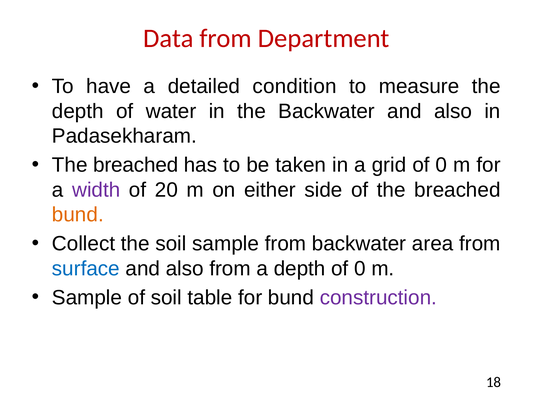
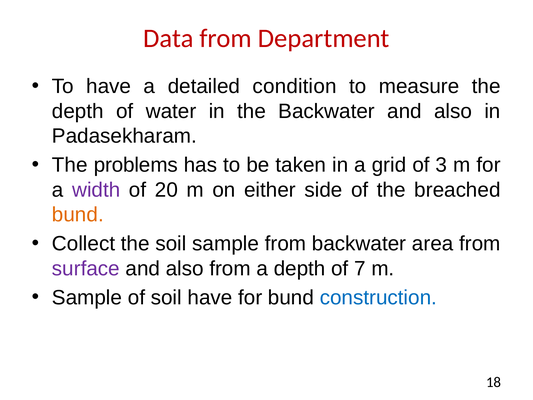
breached at (136, 165): breached -> problems
grid of 0: 0 -> 3
surface colour: blue -> purple
depth of 0: 0 -> 7
soil table: table -> have
construction colour: purple -> blue
